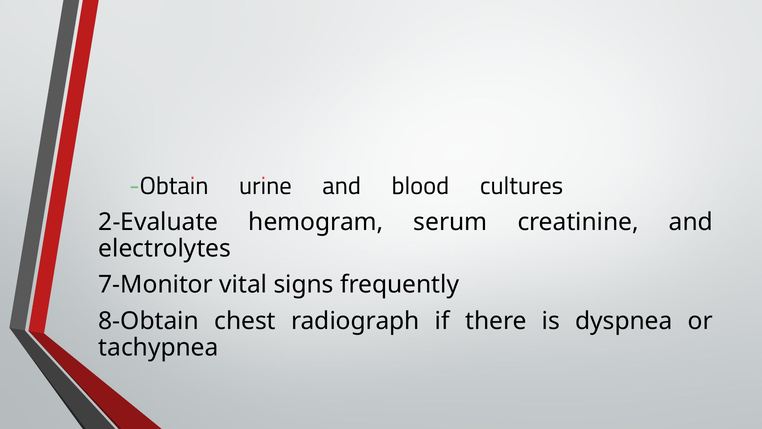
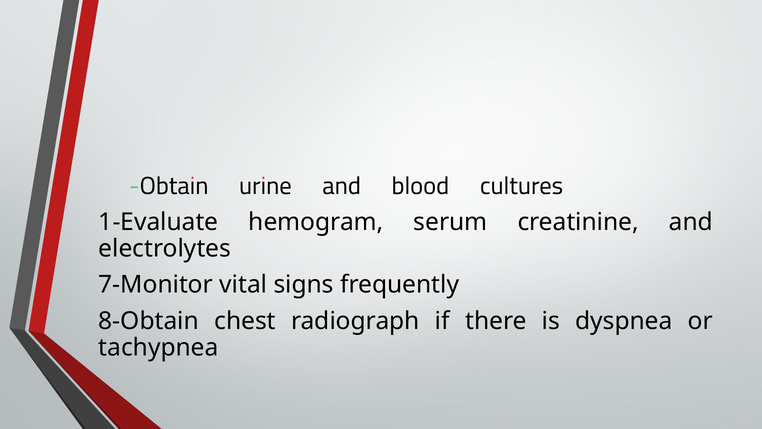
2-Evaluate: 2-Evaluate -> 1-Evaluate
